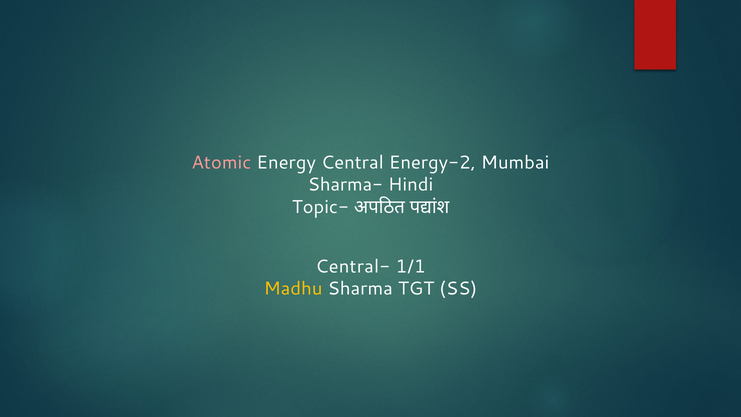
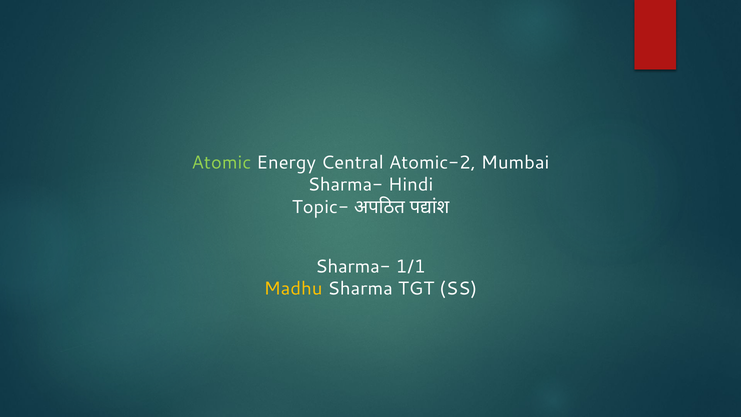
Atomic colour: pink -> light green
Energy-2: Energy-2 -> Atomic-2
Central- at (353, 266): Central- -> Sharma-
